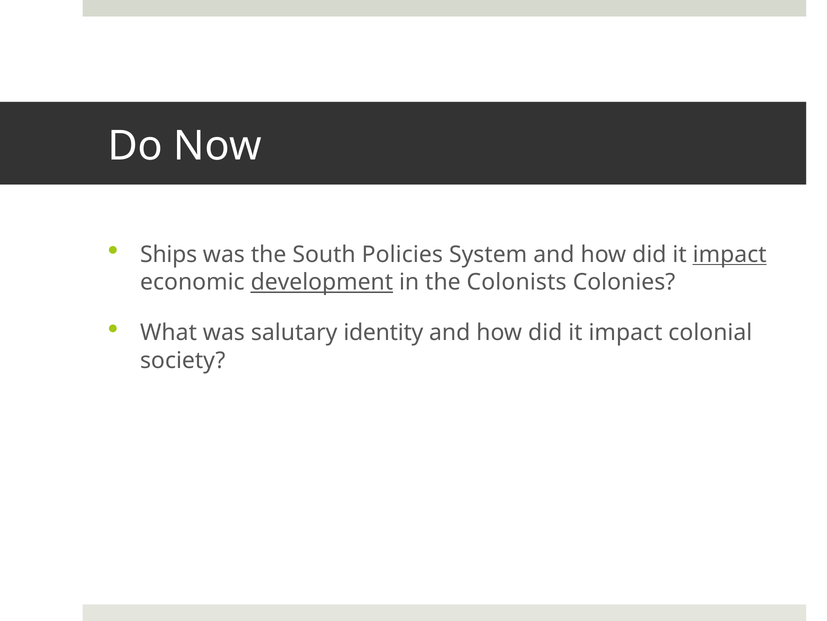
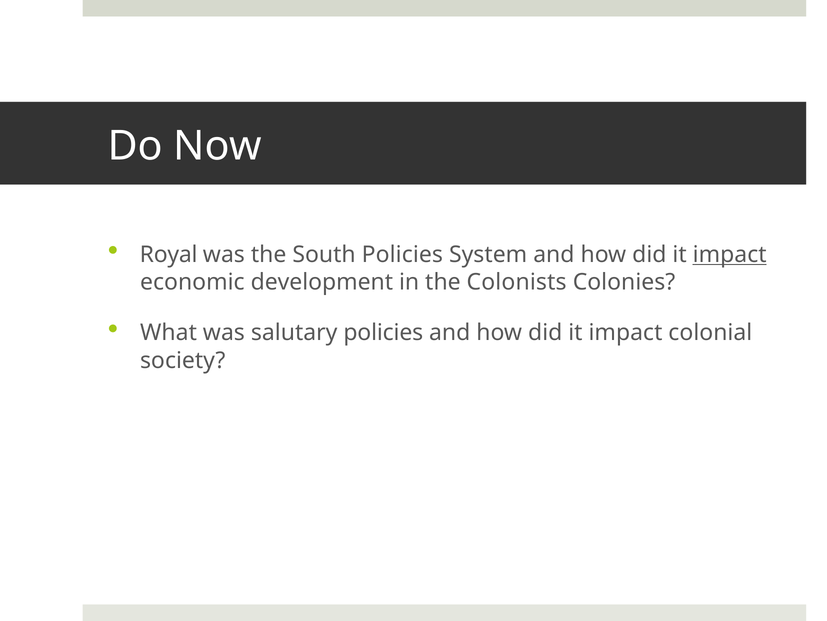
Ships: Ships -> Royal
development underline: present -> none
salutary identity: identity -> policies
